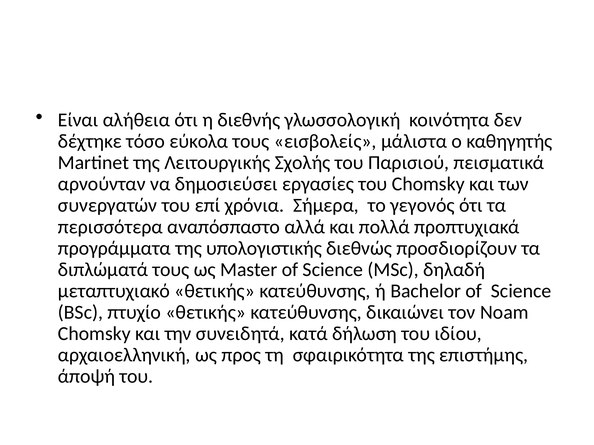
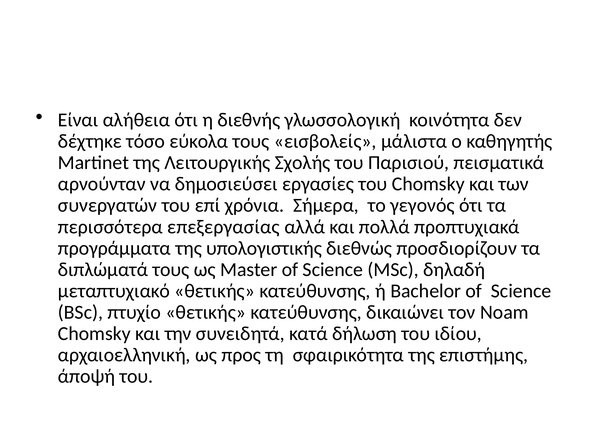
αναπόσπαστο: αναπόσπαστο -> επεξεργασίας
